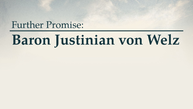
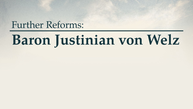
Promise: Promise -> Reforms
